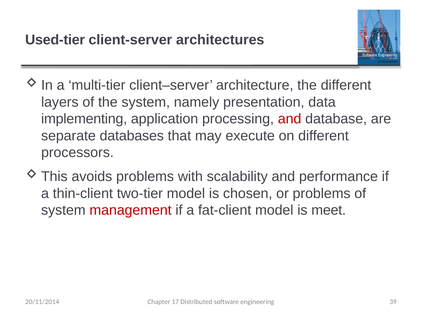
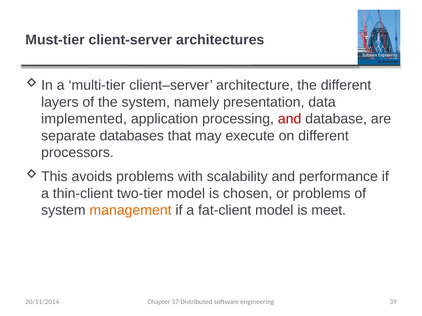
Used-tier: Used-tier -> Must-tier
implementing: implementing -> implemented
management colour: red -> orange
